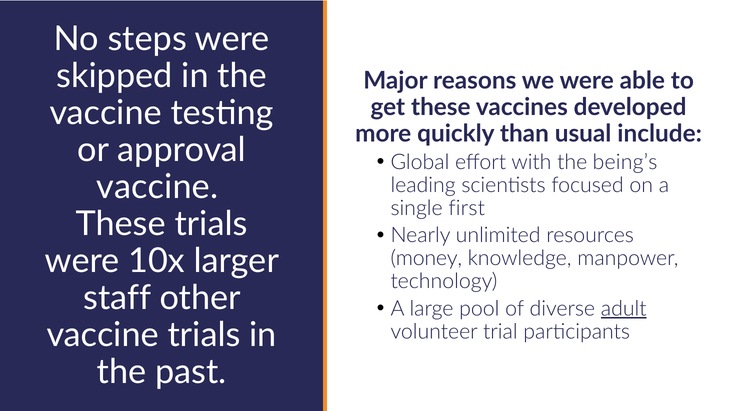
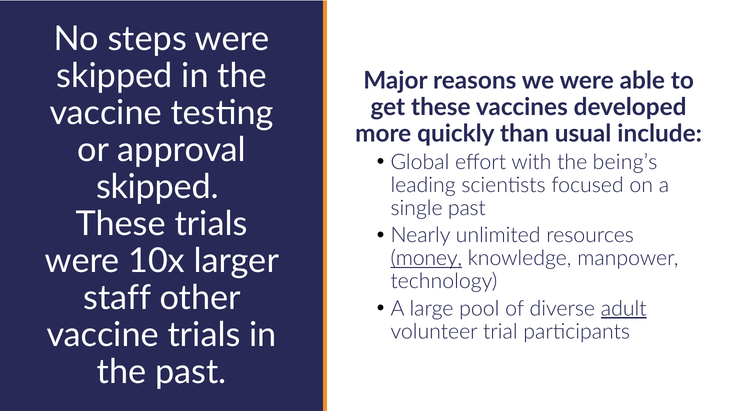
vaccine at (157, 187): vaccine -> skipped
single first: first -> past
money underline: none -> present
